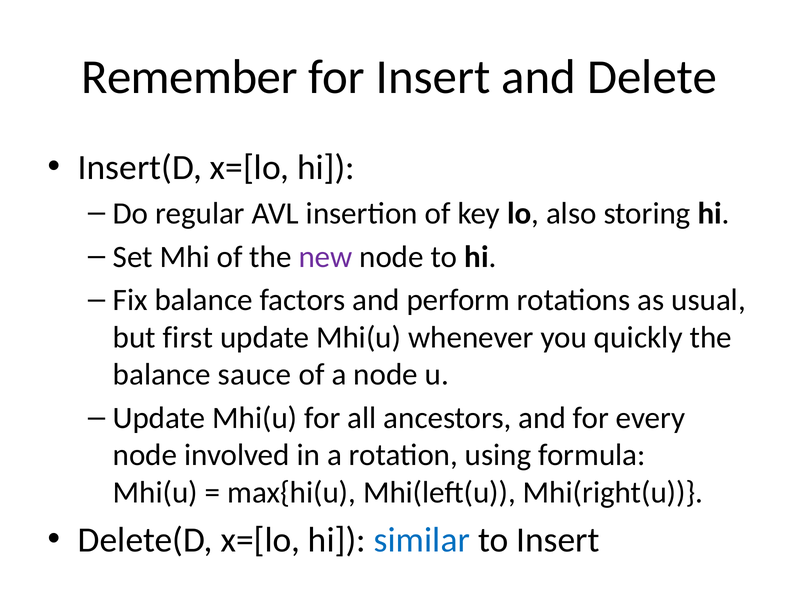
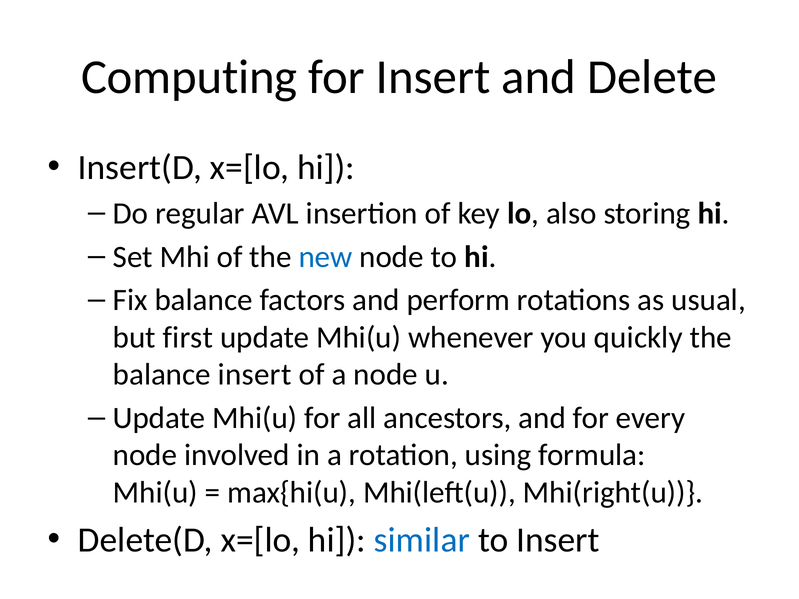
Remember: Remember -> Computing
new colour: purple -> blue
balance sauce: sauce -> insert
